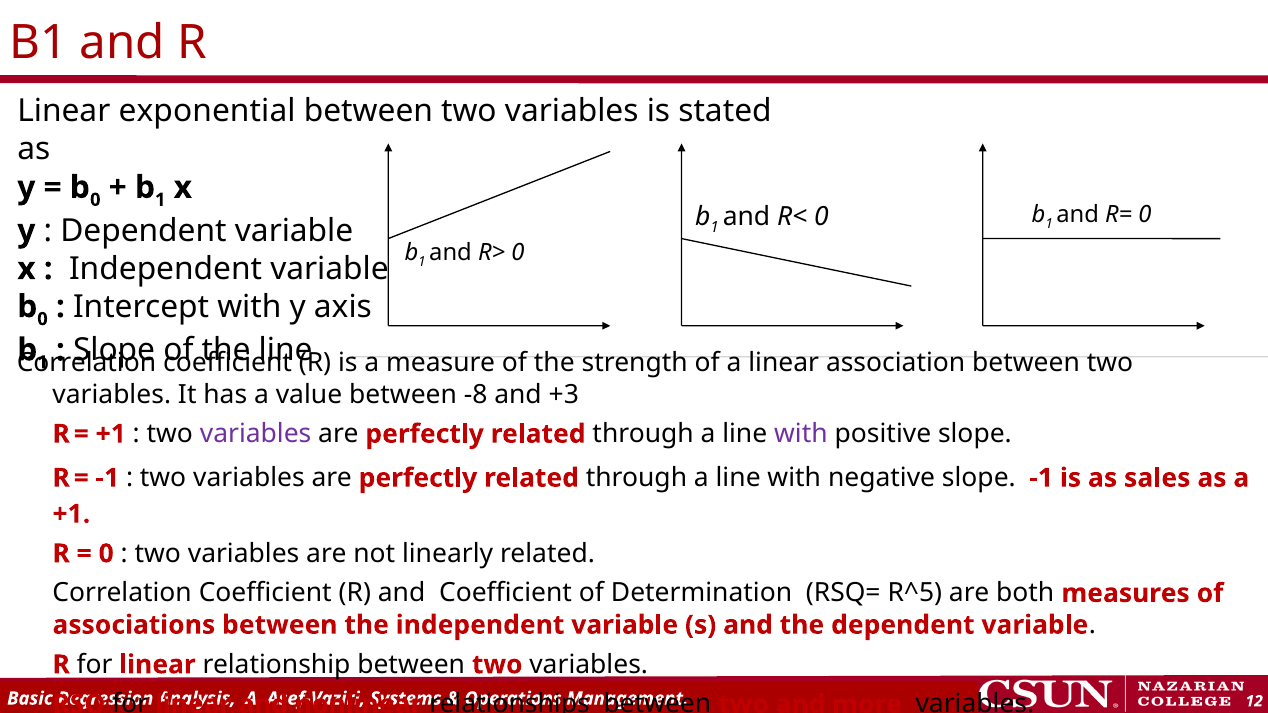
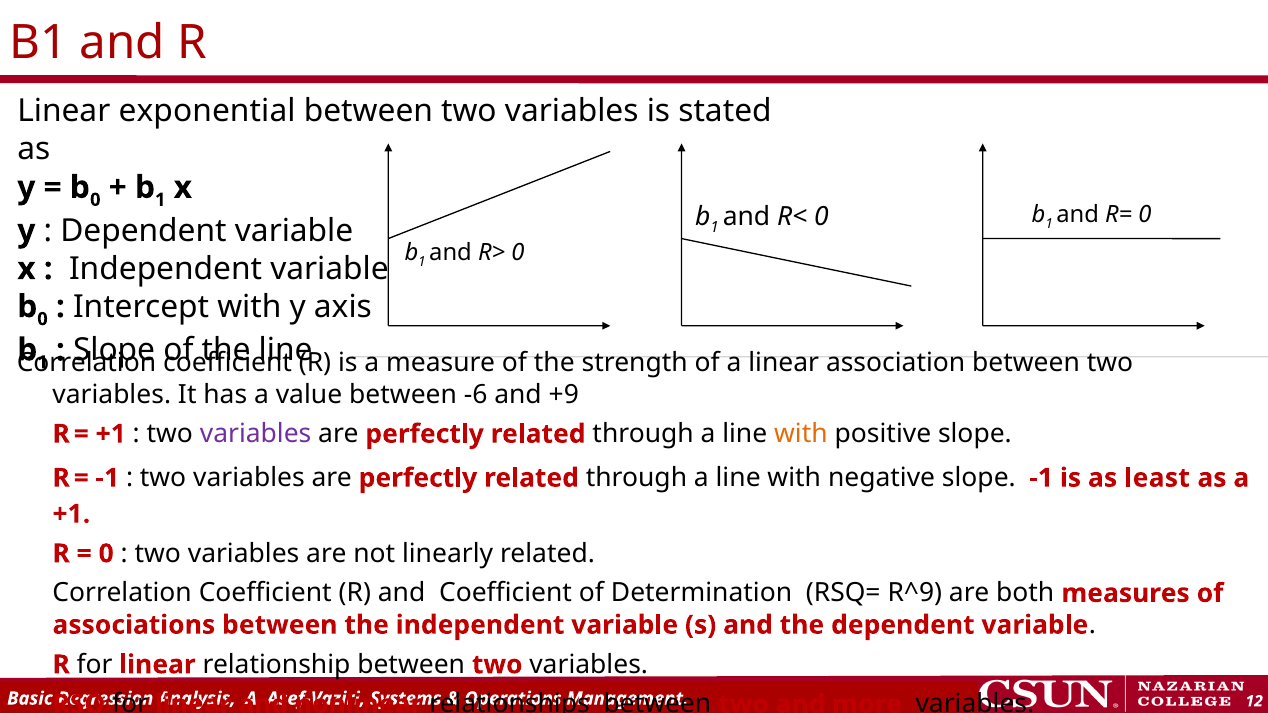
-8: -8 -> -6
+3: +3 -> +9
with at (801, 434) colour: purple -> orange
sales: sales -> least
R^5: R^5 -> R^9
